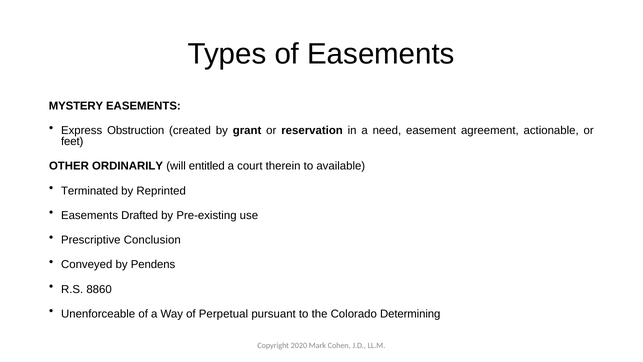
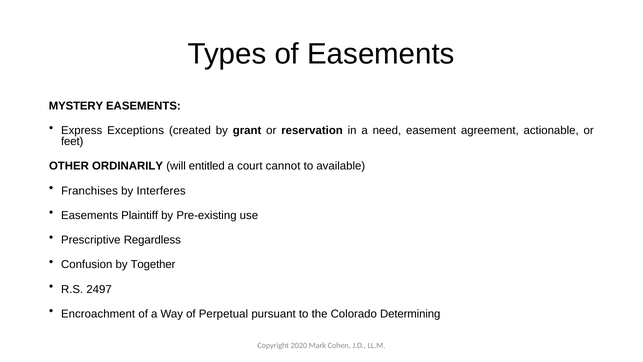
Obstruction: Obstruction -> Exceptions
therein: therein -> cannot
Terminated: Terminated -> Franchises
Reprinted: Reprinted -> Interferes
Drafted: Drafted -> Plaintiff
Conclusion: Conclusion -> Regardless
Conveyed: Conveyed -> Confusion
Pendens: Pendens -> Together
8860: 8860 -> 2497
Unenforceable: Unenforceable -> Encroachment
